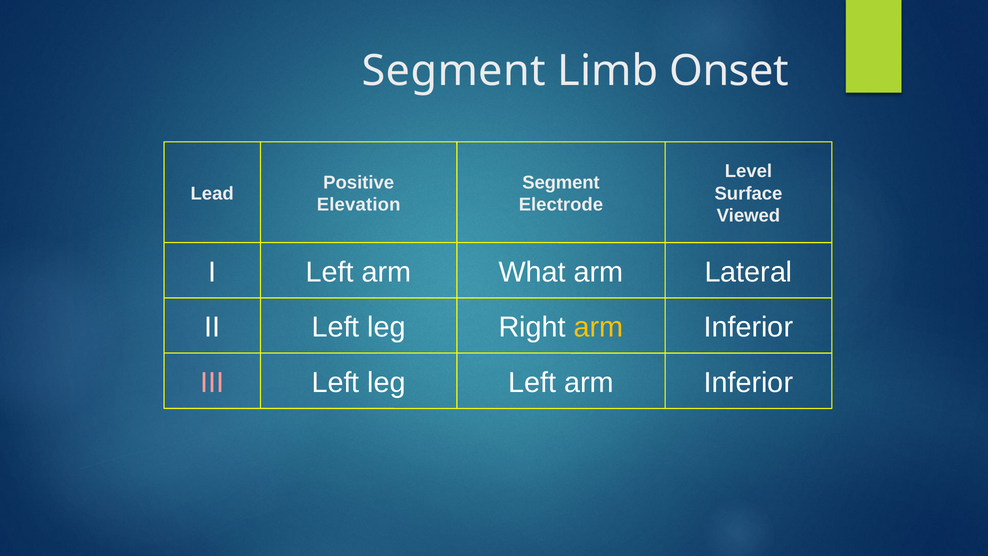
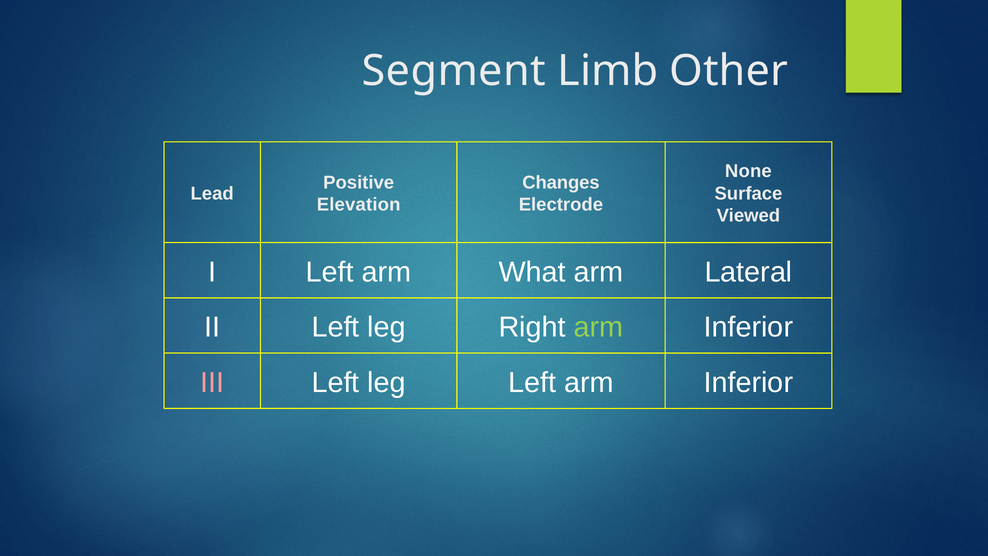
Onset: Onset -> Other
Level: Level -> None
Segment at (561, 182): Segment -> Changes
arm at (598, 327) colour: yellow -> light green
